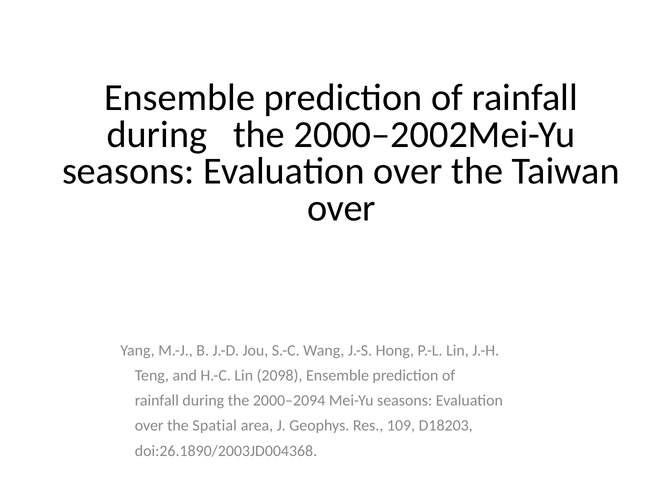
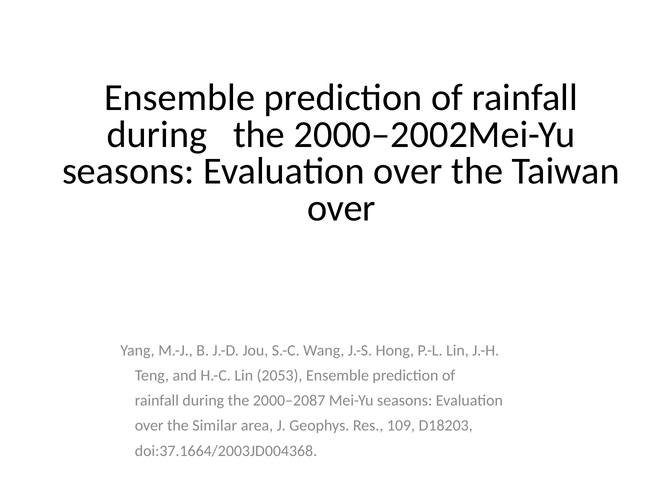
2098: 2098 -> 2053
2000–2094: 2000–2094 -> 2000–2087
Spatial: Spatial -> Similar
doi:26.1890/2003JD004368: doi:26.1890/2003JD004368 -> doi:37.1664/2003JD004368
